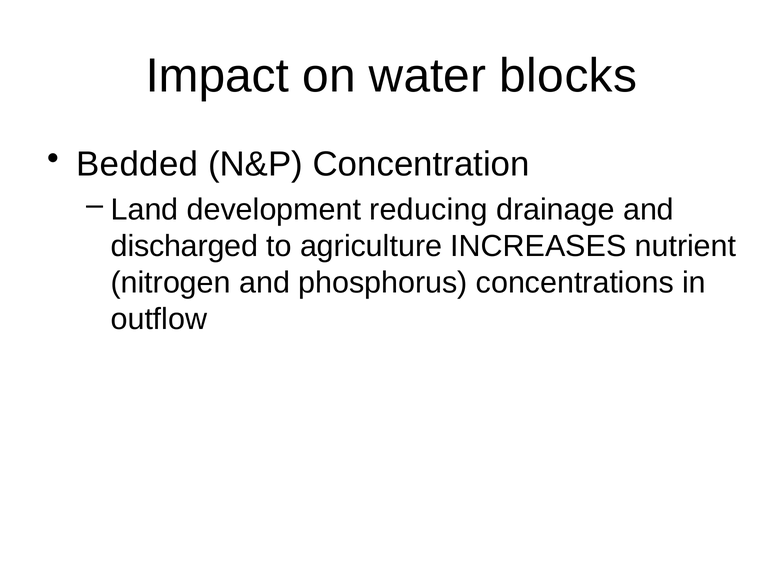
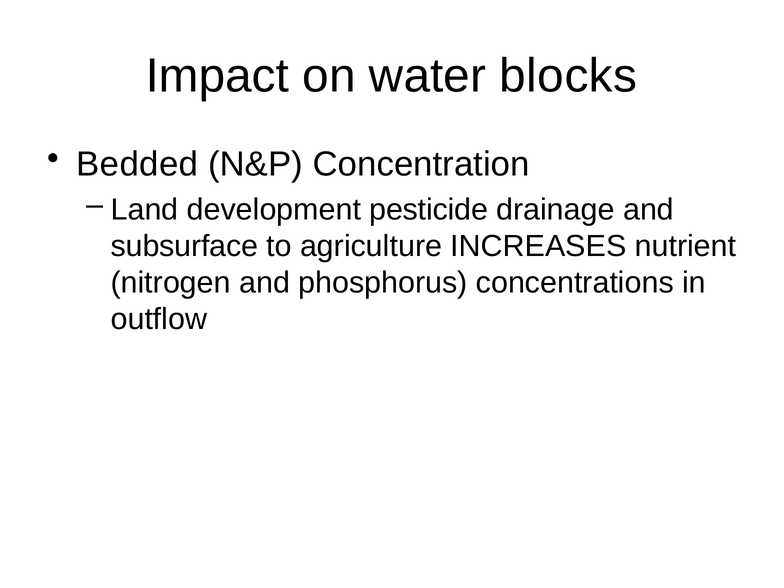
reducing: reducing -> pesticide
discharged: discharged -> subsurface
